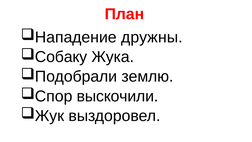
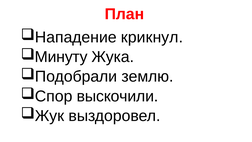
дружны: дружны -> крикнул
Собаку: Собаку -> Минуту
